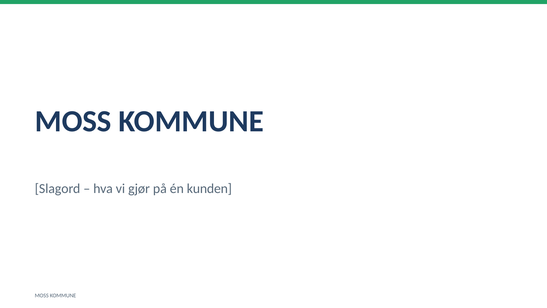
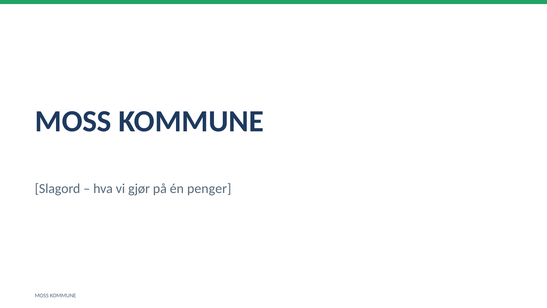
kunden: kunden -> penger
